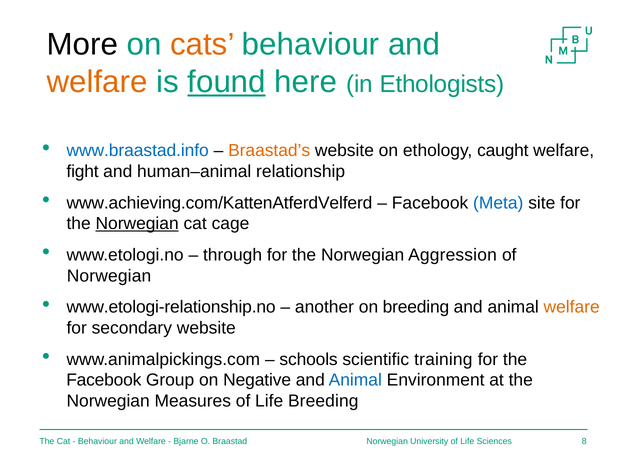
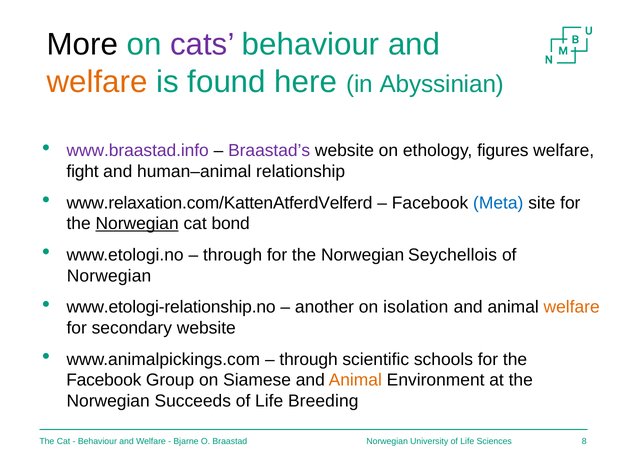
cats colour: orange -> purple
found underline: present -> none
Ethologists: Ethologists -> Abyssinian
www.braastad.info colour: blue -> purple
Braastad’s colour: orange -> purple
caught: caught -> figures
www.achieving.com/KattenAtferdVelferd: www.achieving.com/KattenAtferdVelferd -> www.relaxation.com/KattenAtferdVelferd
cage: cage -> bond
Aggression: Aggression -> Seychellois
on breeding: breeding -> isolation
schools at (309, 360): schools -> through
training: training -> schools
Negative: Negative -> Siamese
Animal at (355, 381) colour: blue -> orange
Measures: Measures -> Succeeds
